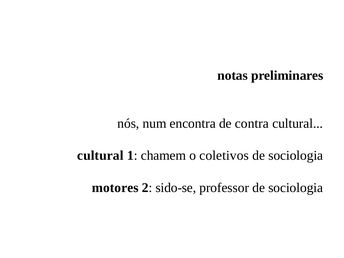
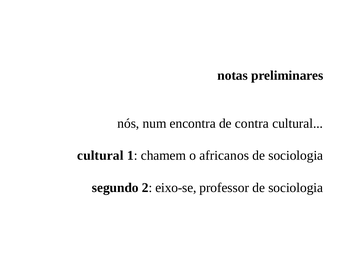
coletivos: coletivos -> africanos
motores: motores -> segundo
sido-se: sido-se -> eixo-se
